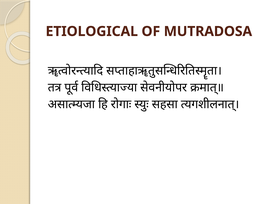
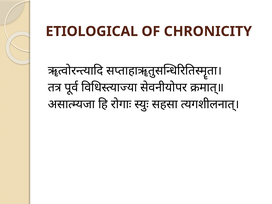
MUTRADOSA: MUTRADOSA -> CHRONICITY
